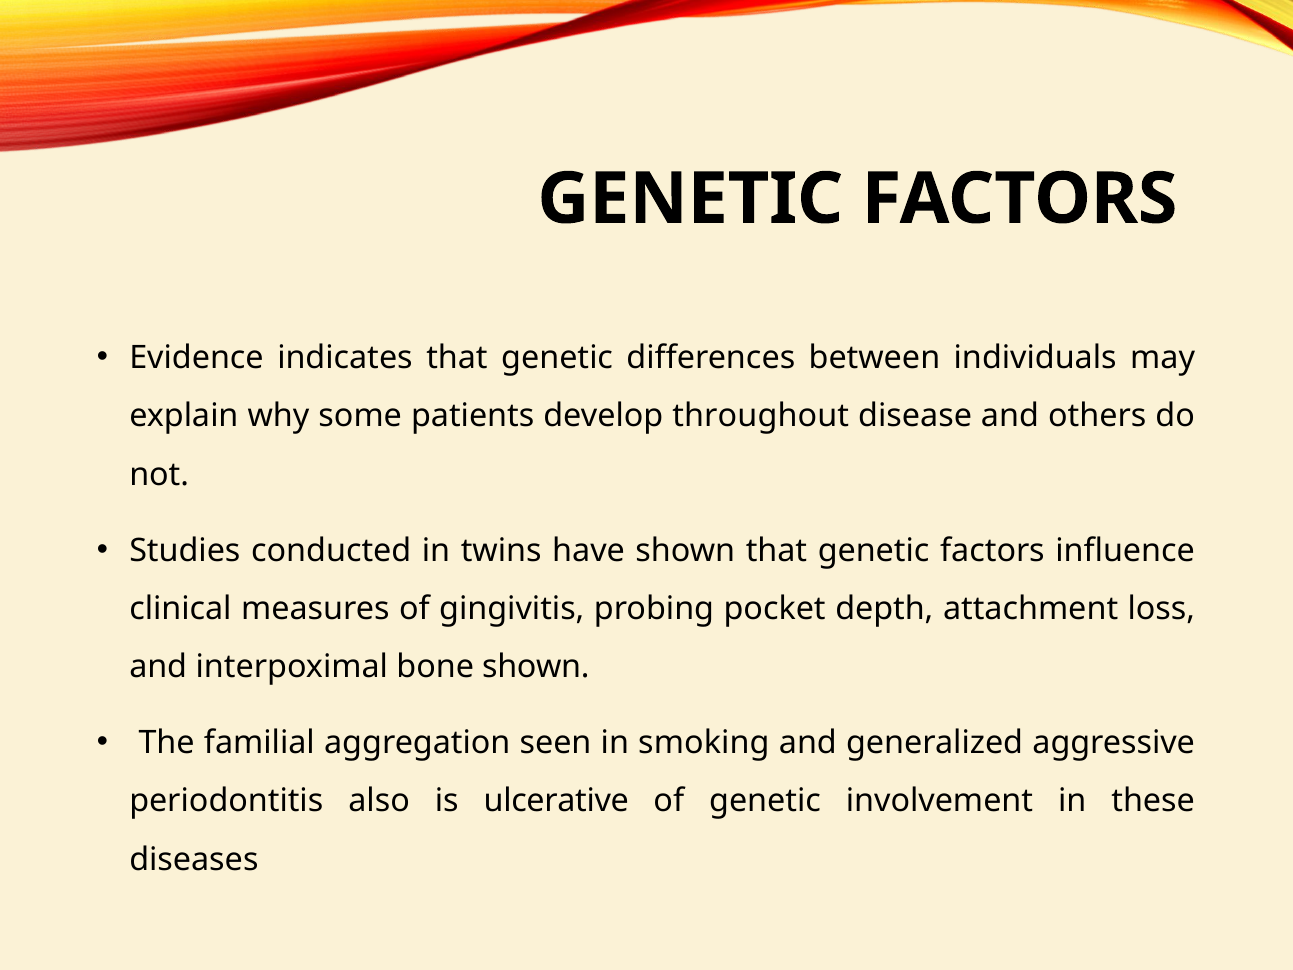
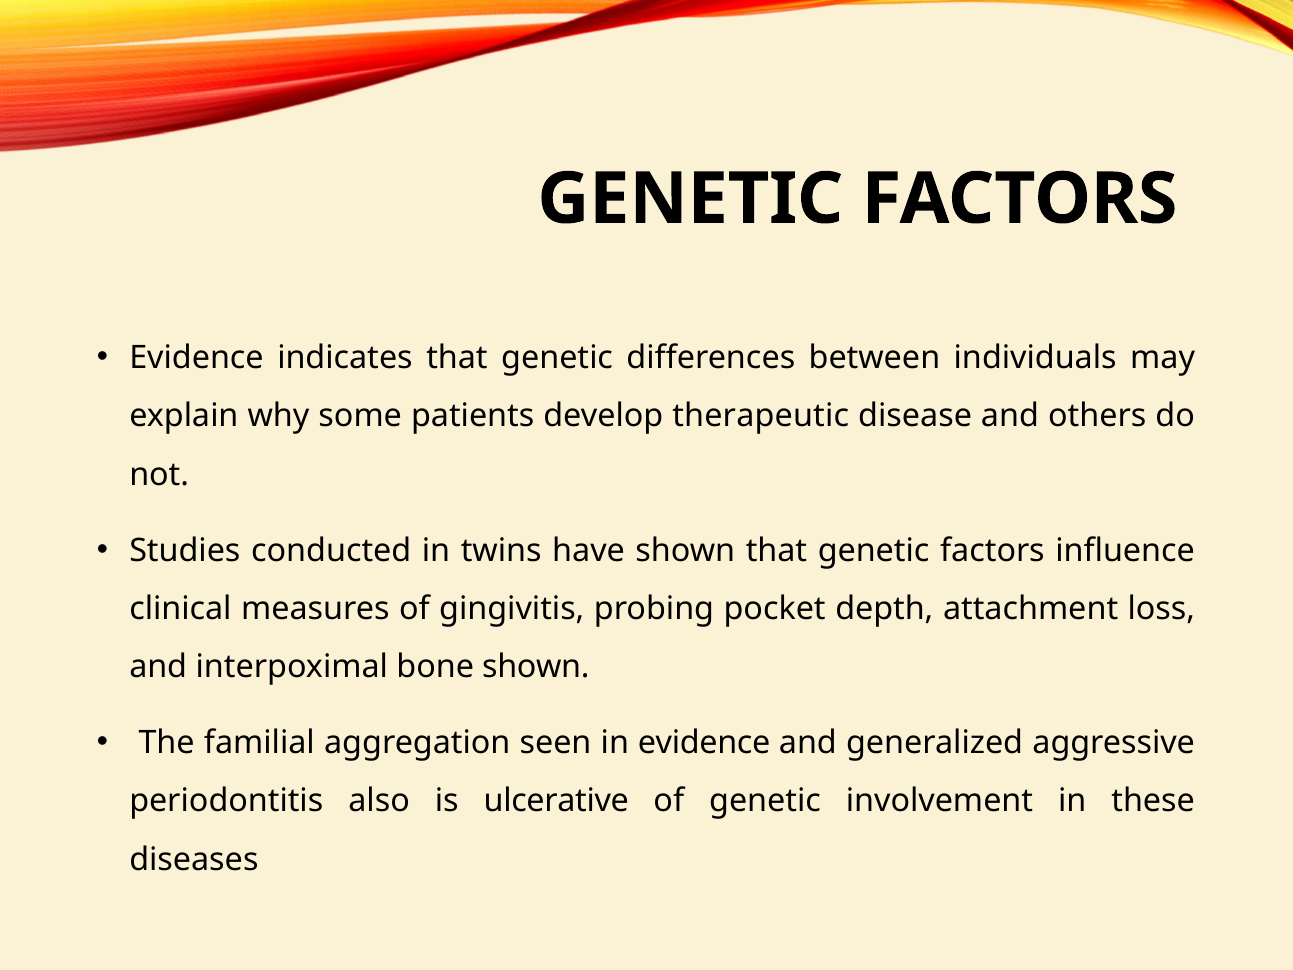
throughout: throughout -> therapeutic
in smoking: smoking -> evidence
